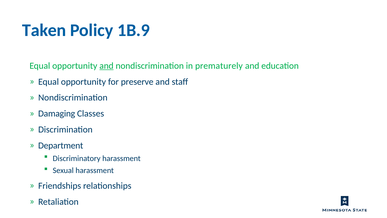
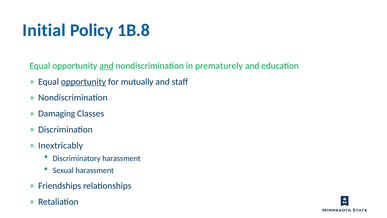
Taken: Taken -> Initial
1B.9: 1B.9 -> 1B.8
opportunity at (83, 82) underline: none -> present
preserve: preserve -> mutually
Department: Department -> Inextricably
